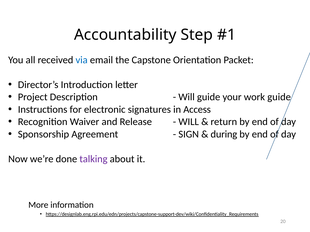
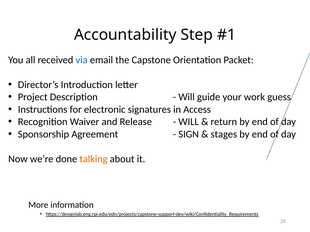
work guide: guide -> guess
during: during -> stages
talking colour: purple -> orange
